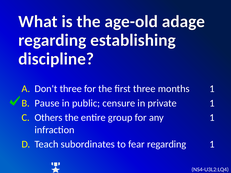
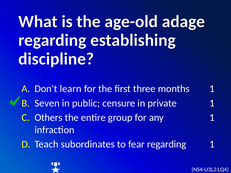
Don't three: three -> learn
Pause: Pause -> Seven
